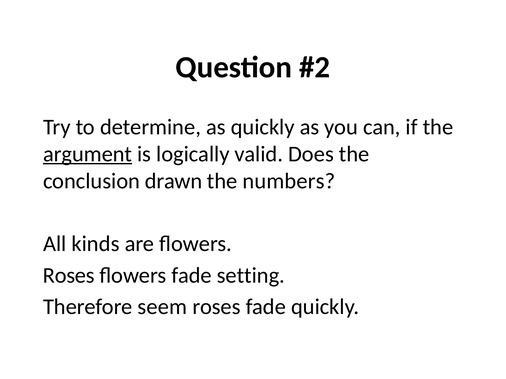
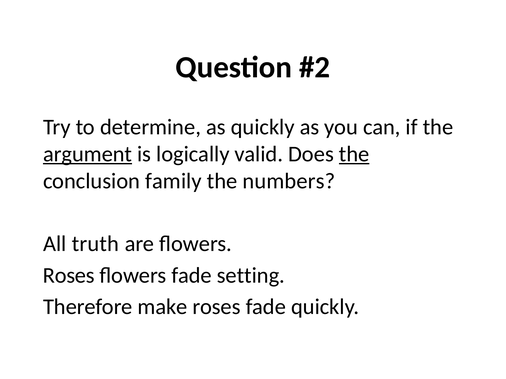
the at (354, 154) underline: none -> present
drawn: drawn -> family
kinds: kinds -> truth
seem: seem -> make
